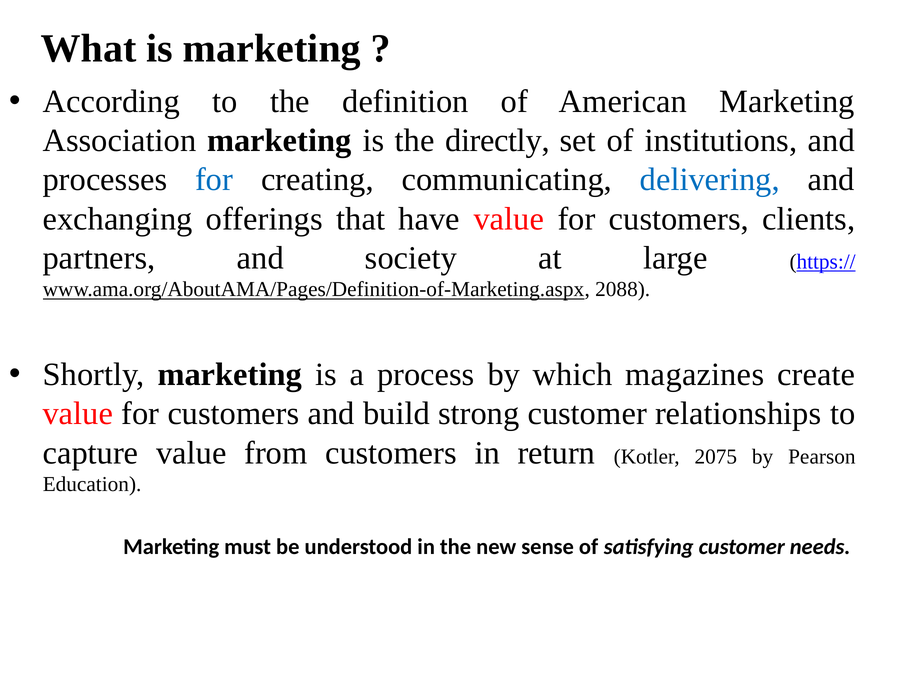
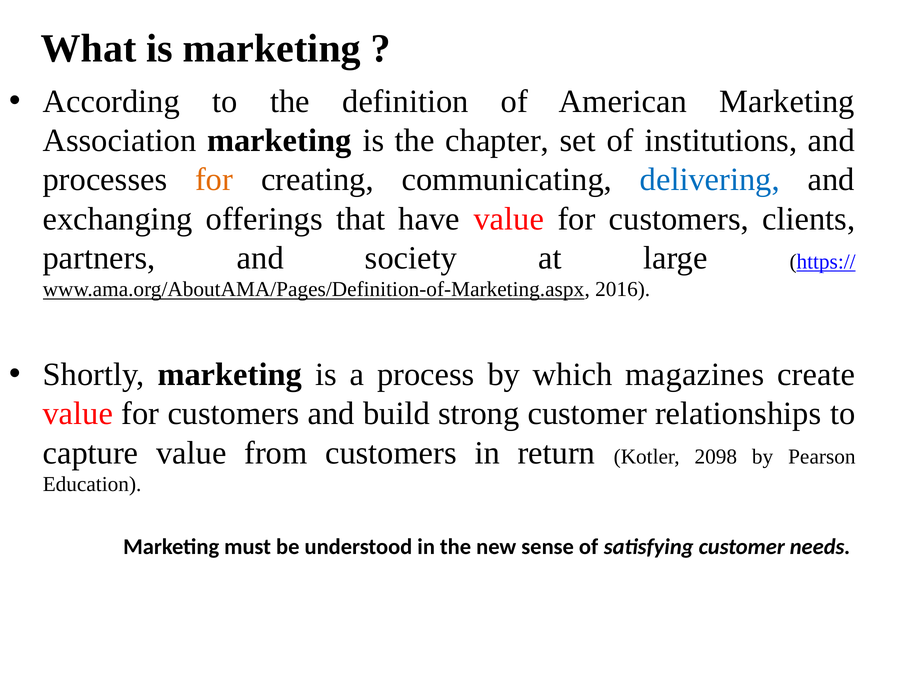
directly: directly -> chapter
for at (214, 180) colour: blue -> orange
2088: 2088 -> 2016
2075: 2075 -> 2098
